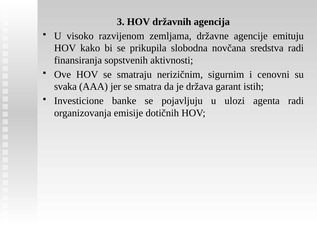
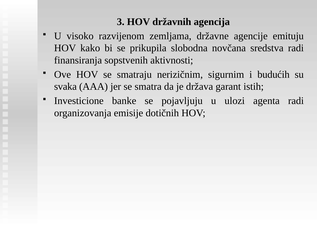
cenovni: cenovni -> budućih
